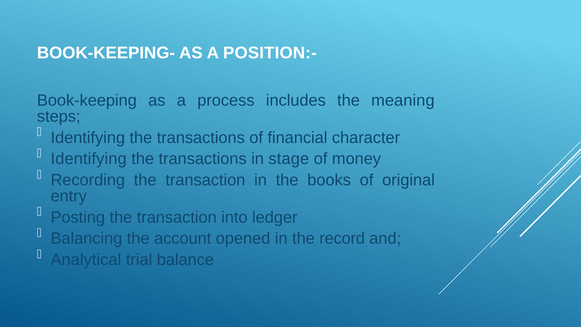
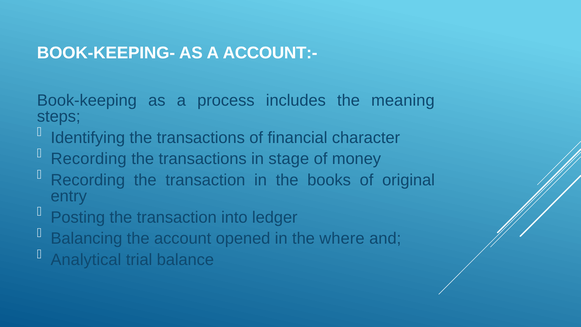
POSITION:-: POSITION:- -> ACCOUNT:-
Identifying at (89, 159): Identifying -> Recording
record: record -> where
